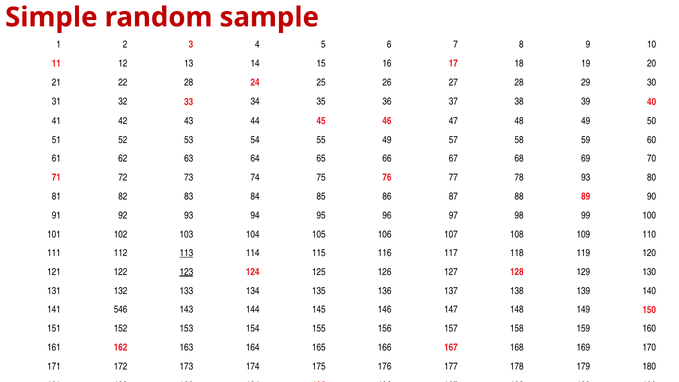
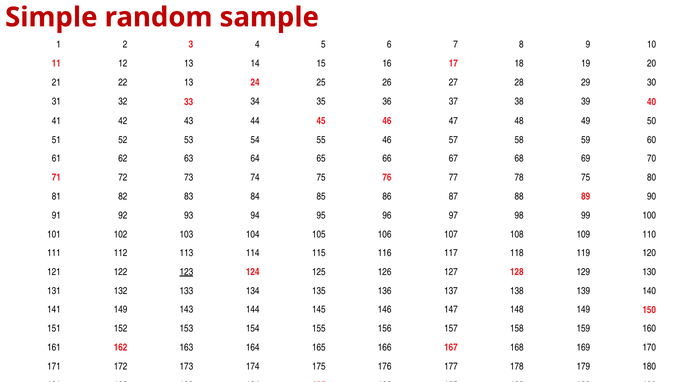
22 28: 28 -> 13
55 49: 49 -> 46
78 93: 93 -> 75
113 underline: present -> none
141 546: 546 -> 149
